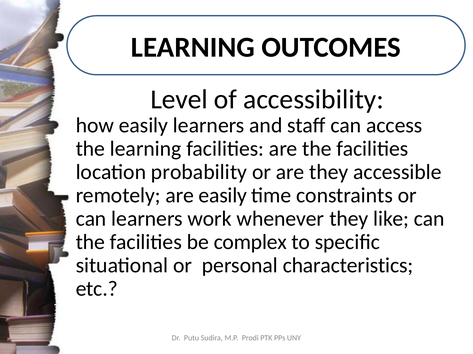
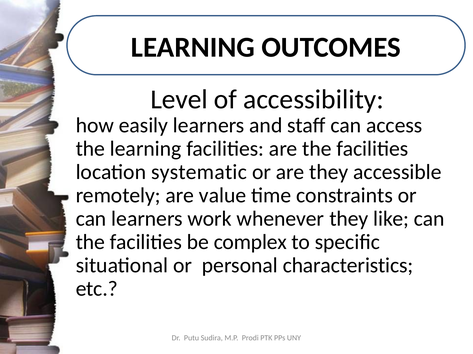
probability: probability -> systematic
are easily: easily -> value
